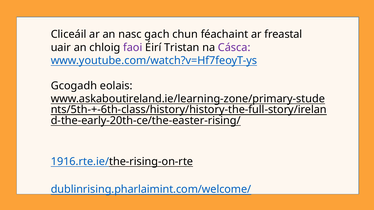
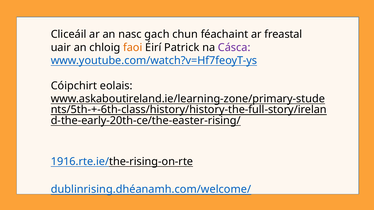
faoi colour: purple -> orange
Tristan: Tristan -> Patrick
Gcogadh: Gcogadh -> Cóipchirt
dublinrising.pharlaimint.com/welcome/: dublinrising.pharlaimint.com/welcome/ -> dublinrising.dhéanamh.com/welcome/
